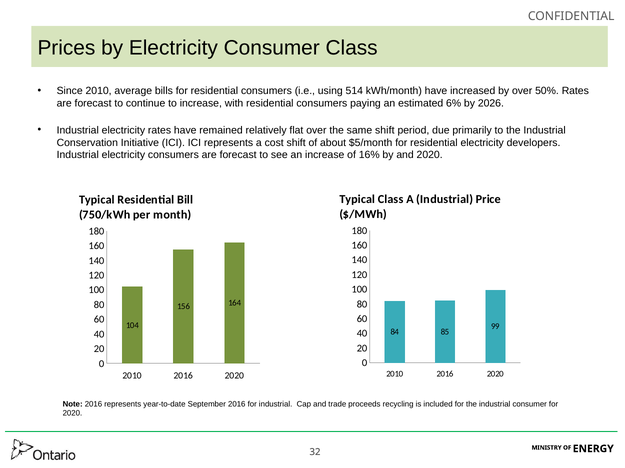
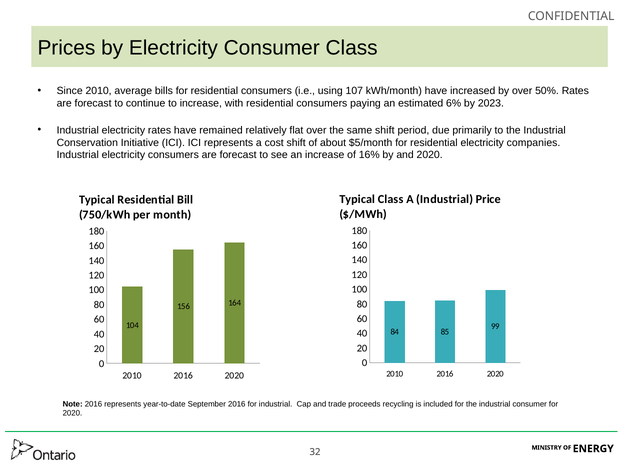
514: 514 -> 107
2026: 2026 -> 2023
developers: developers -> companies
